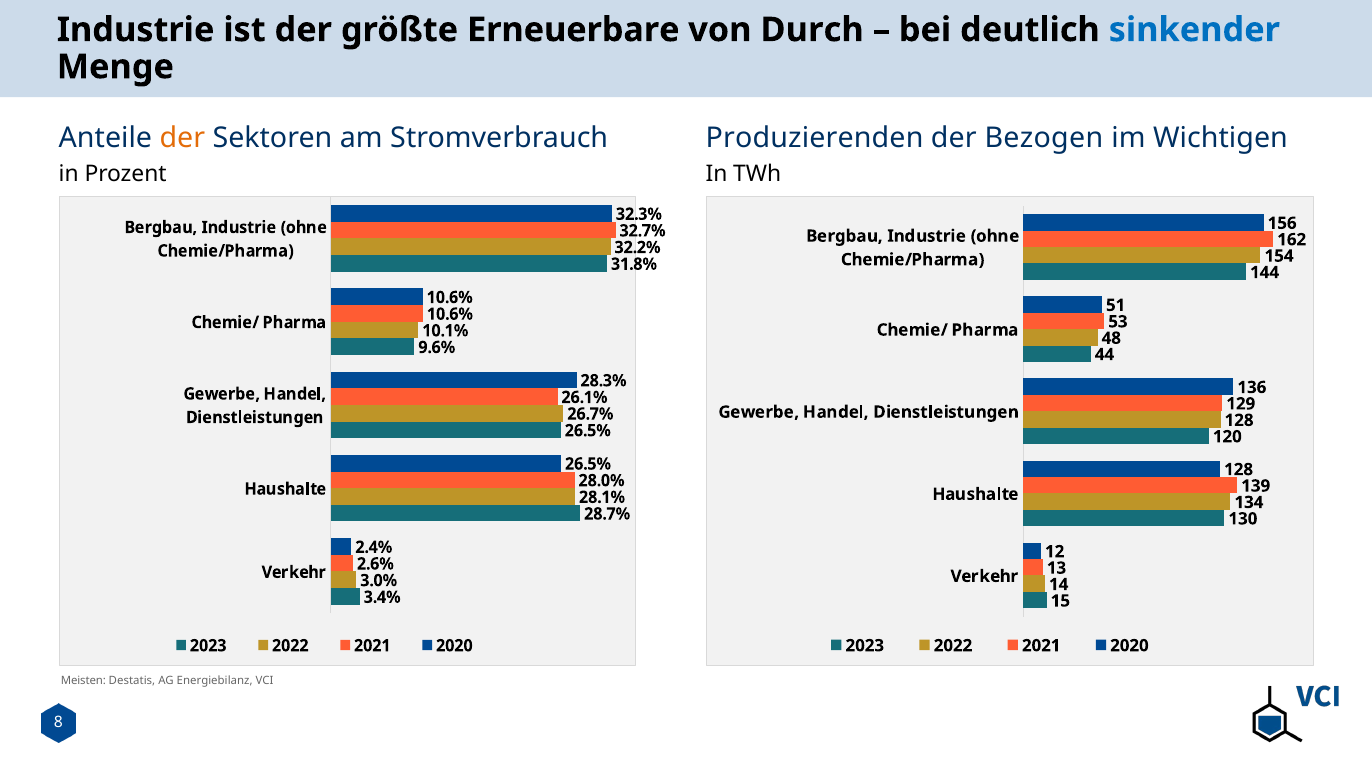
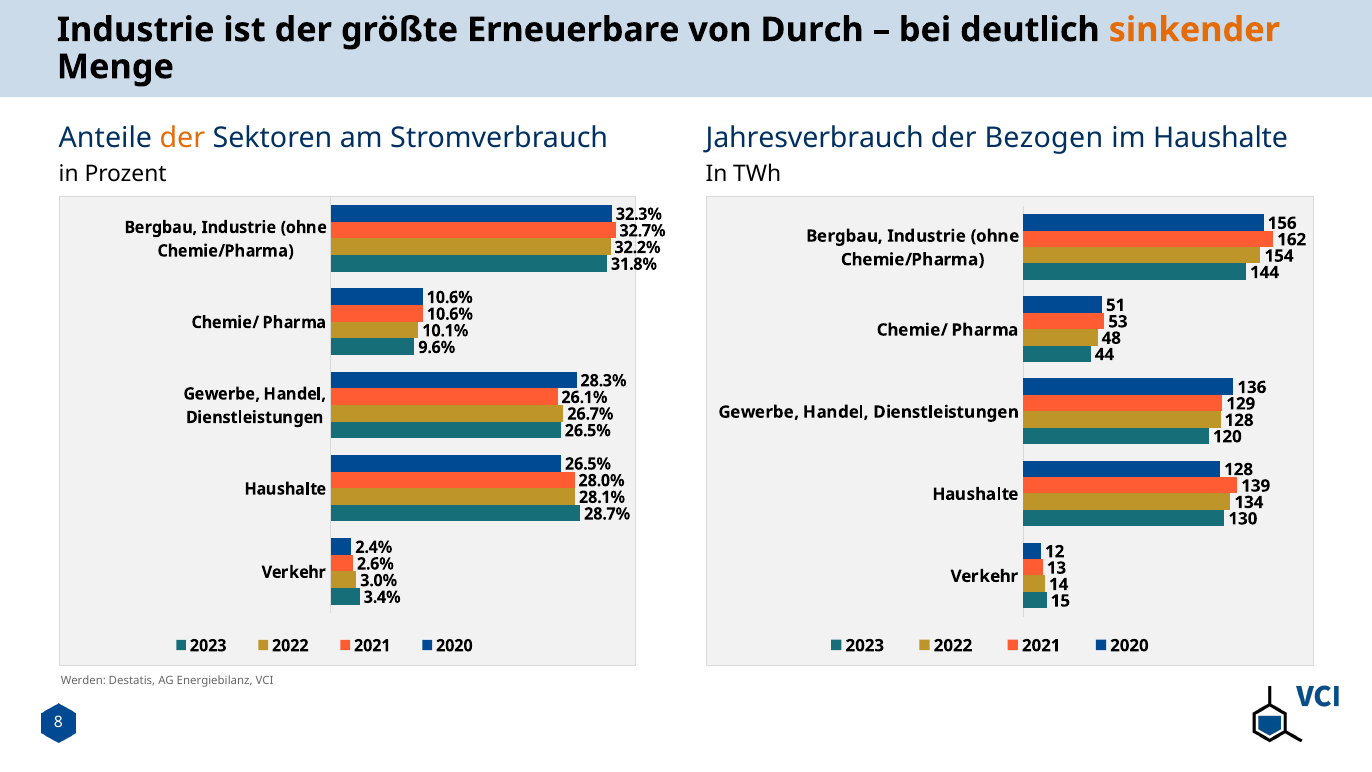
sinkender colour: blue -> orange
Produzierenden: Produzierenden -> Jahresverbrauch
im Wichtigen: Wichtigen -> Haushalte
Meisten: Meisten -> Werden
